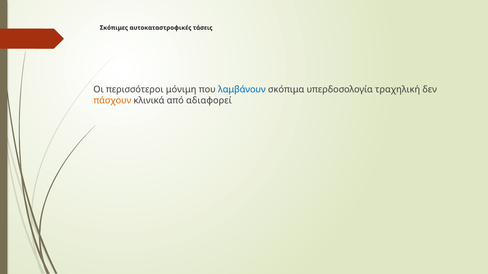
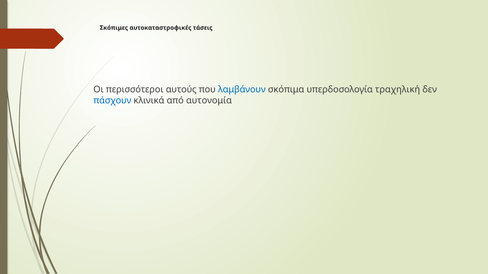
μόνιμη: μόνιμη -> αυτούς
πάσχουν colour: orange -> blue
αδιαφορεί: αδιαφορεί -> αυτονομία
